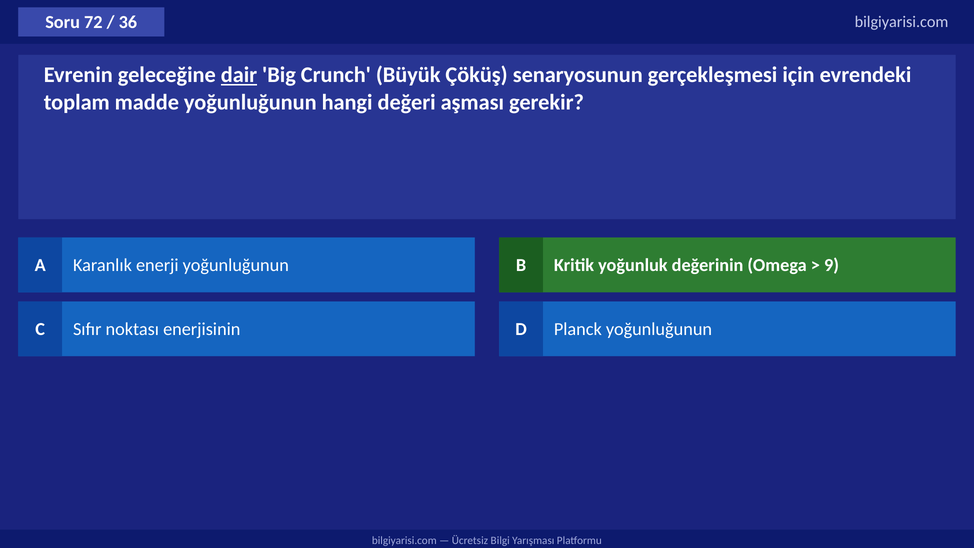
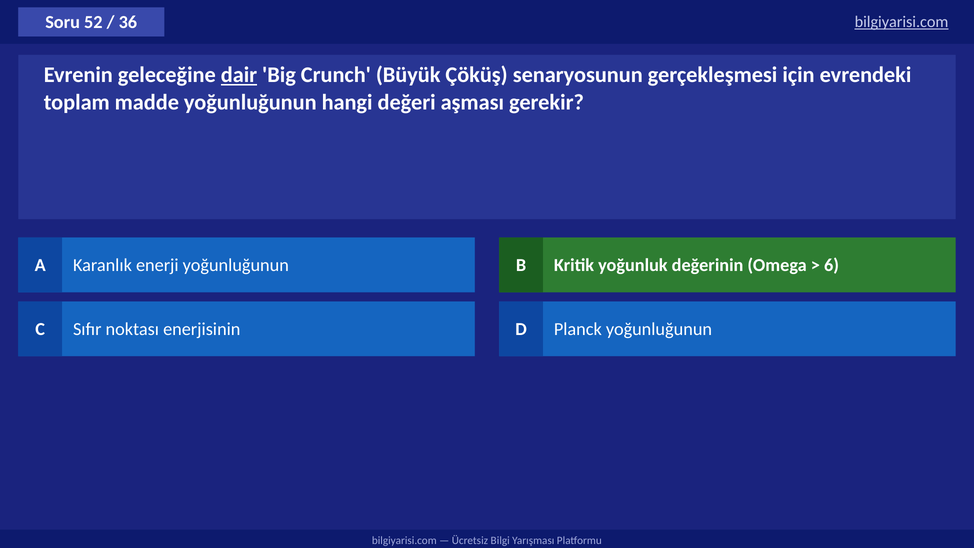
72: 72 -> 52
bilgiyarisi.com at (902, 22) underline: none -> present
9: 9 -> 6
